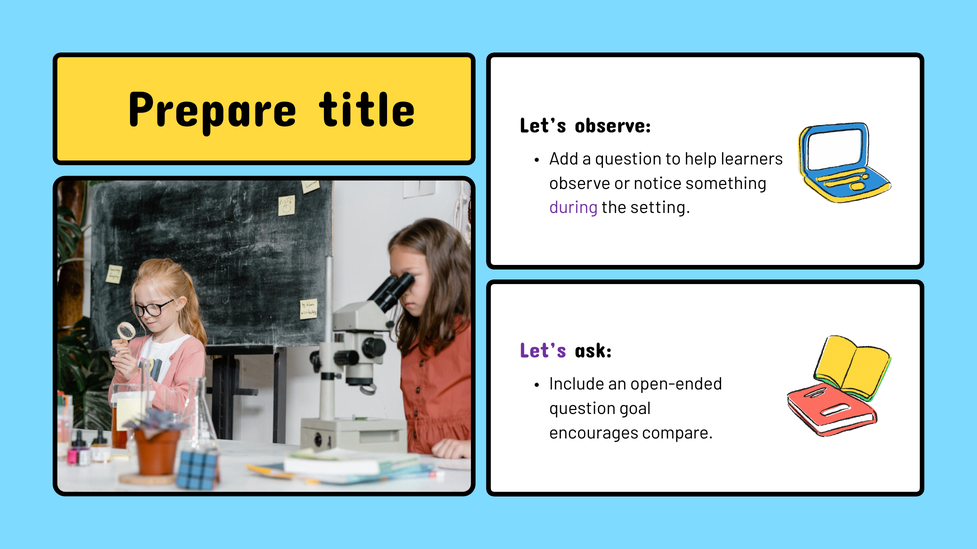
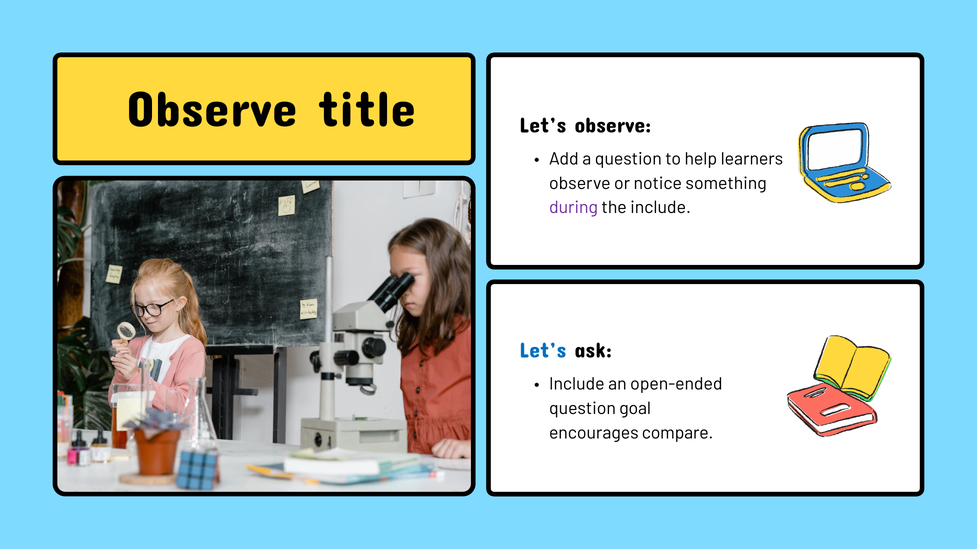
Prepare at (212, 110): Prepare -> Observe
the setting: setting -> include
Let’s at (543, 351) colour: purple -> blue
